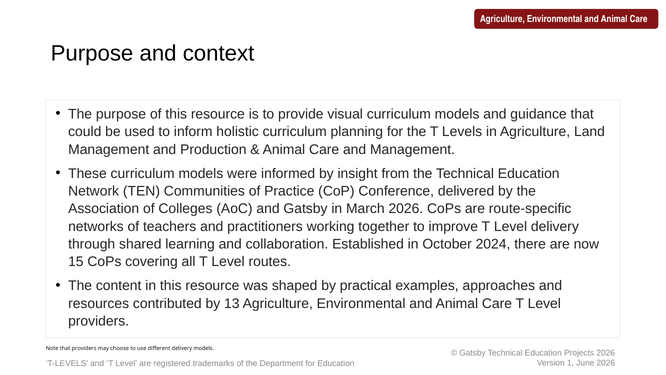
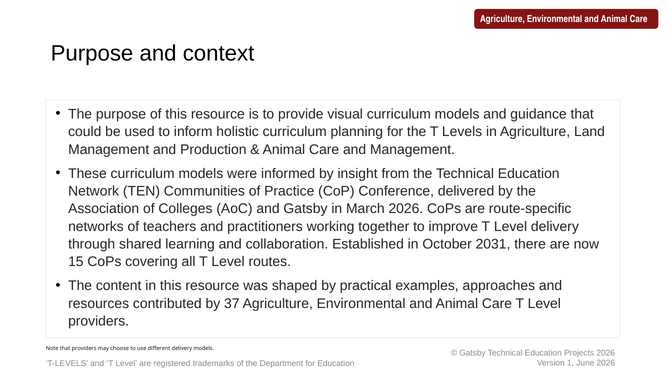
2024: 2024 -> 2031
13: 13 -> 37
